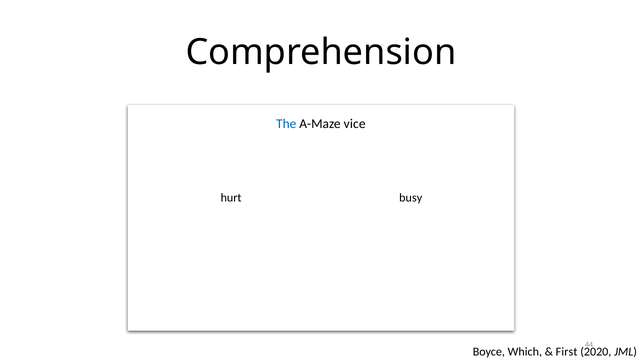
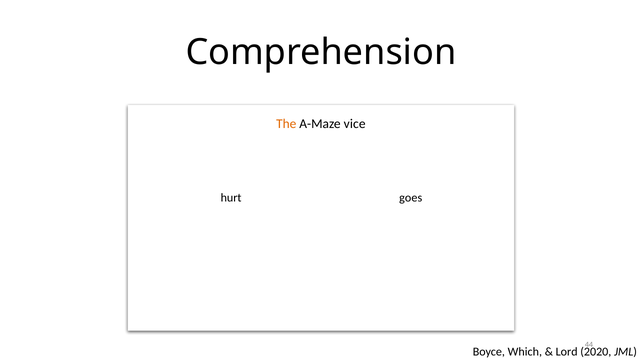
The colour: blue -> orange
busy: busy -> goes
First: First -> Lord
